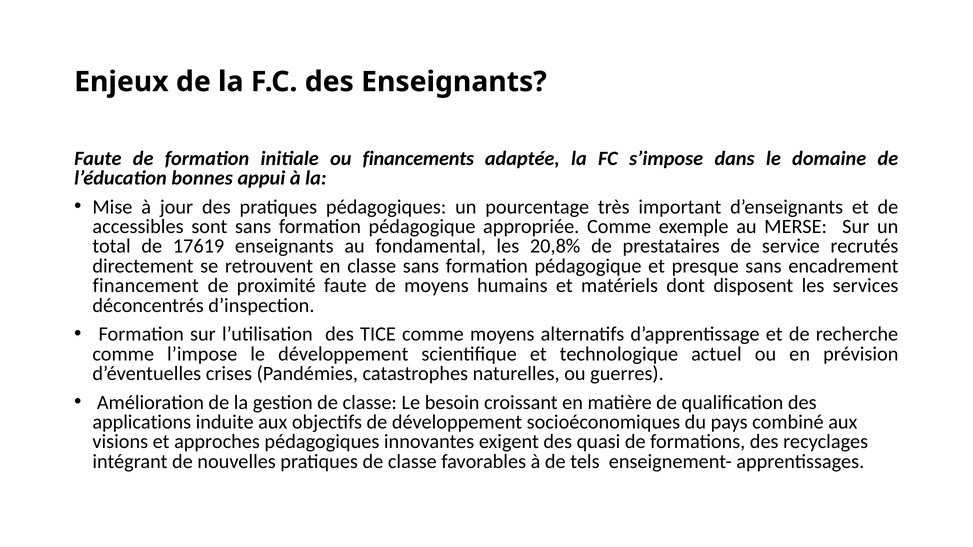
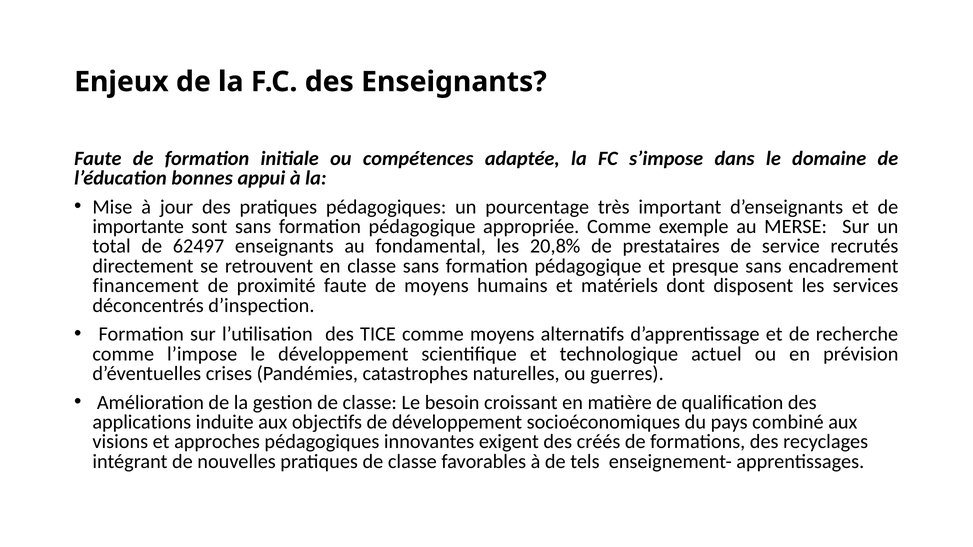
financements: financements -> compétences
accessibles: accessibles -> importante
17619: 17619 -> 62497
quasi: quasi -> créés
